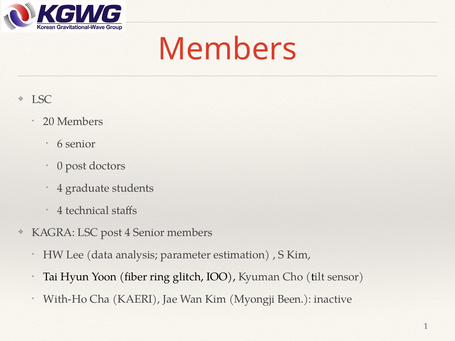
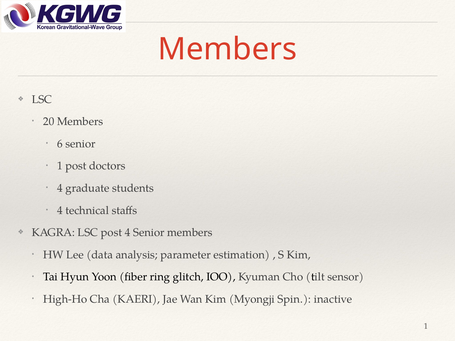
0 at (60, 166): 0 -> 1
With-Ho: With-Ho -> High-Ho
Been: Been -> Spin
